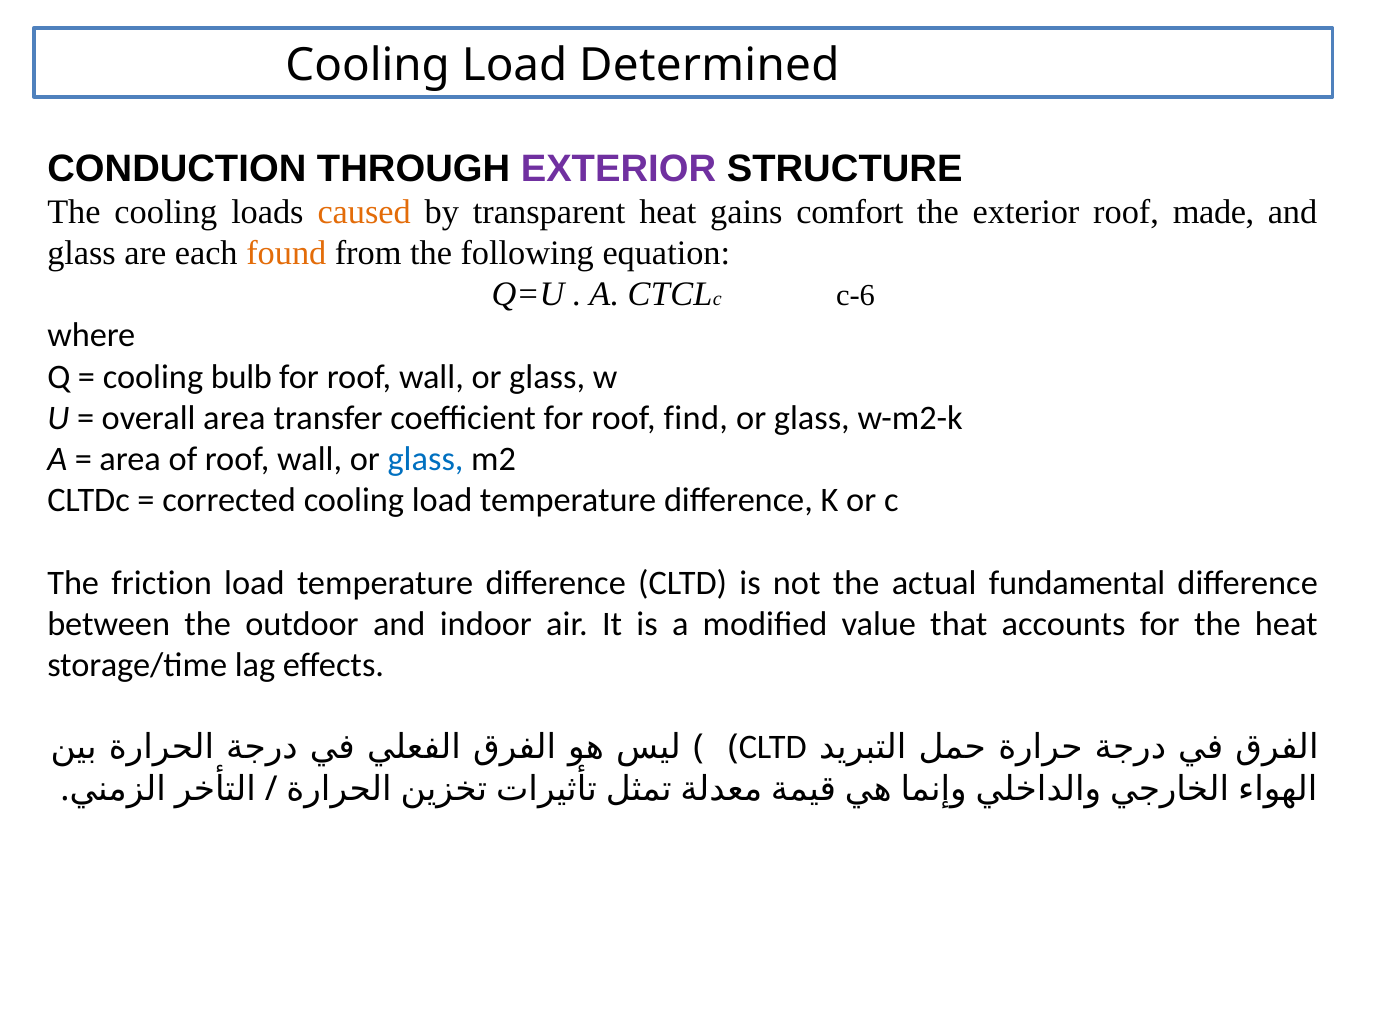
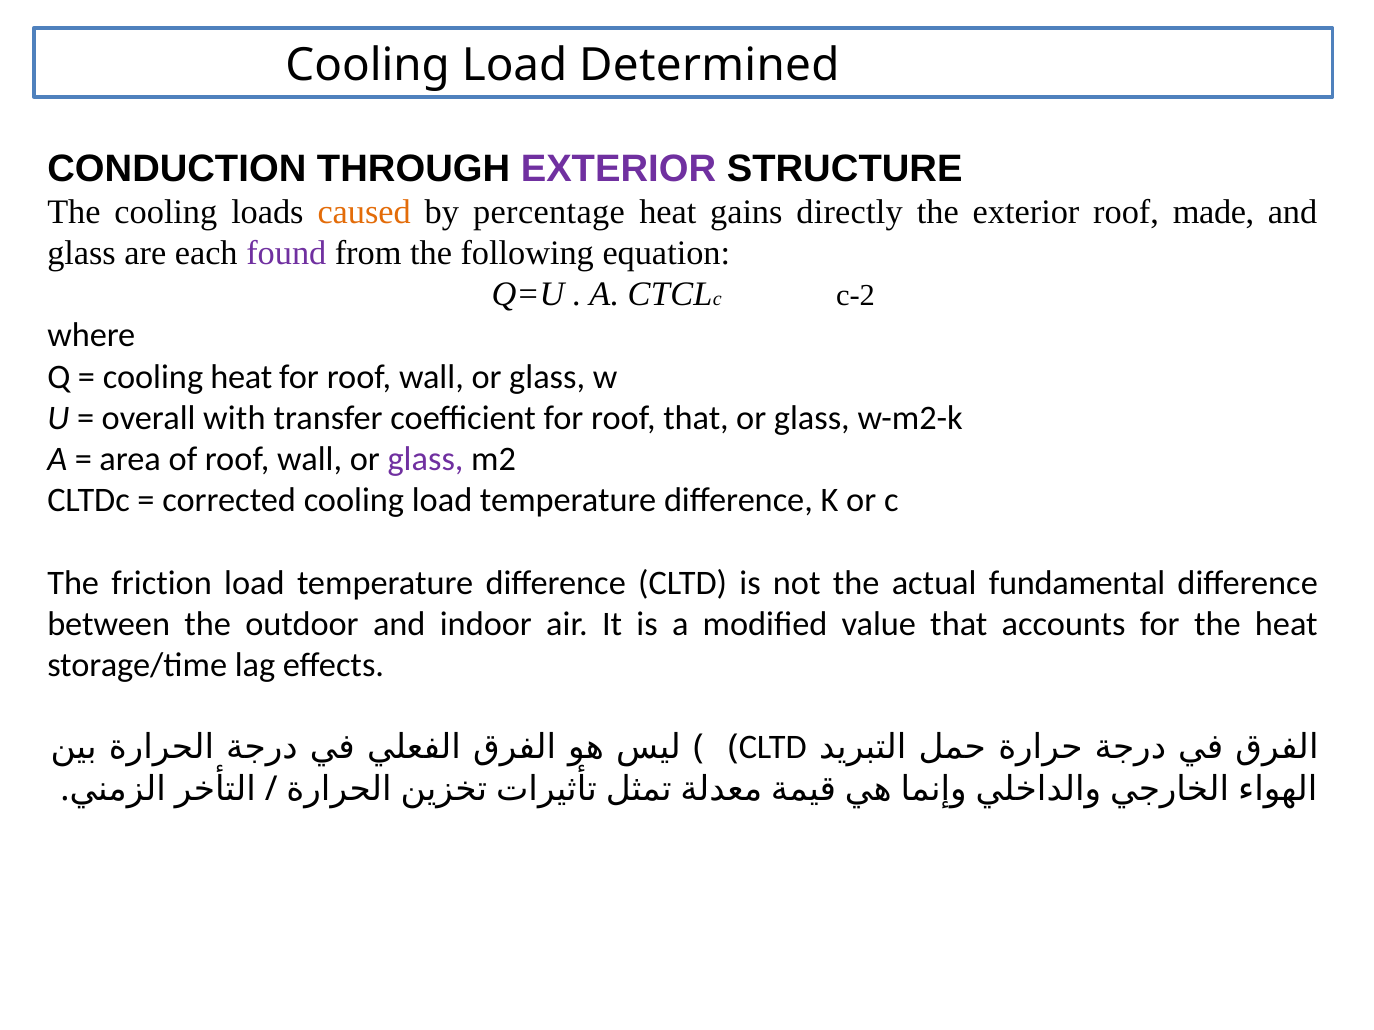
transparent: transparent -> percentage
comfort: comfort -> directly
found colour: orange -> purple
c-6: c-6 -> c-2
cooling bulb: bulb -> heat
overall area: area -> with
roof find: find -> that
glass at (426, 459) colour: blue -> purple
